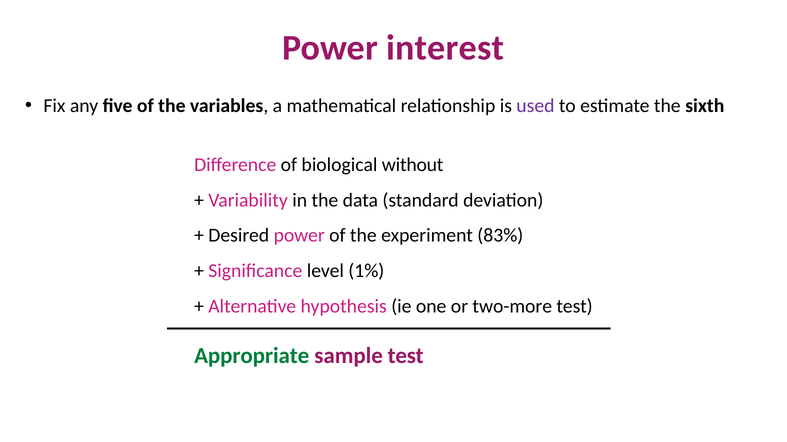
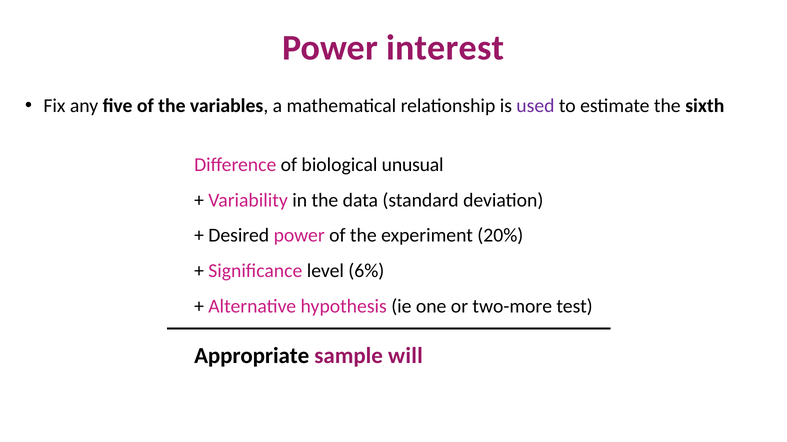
without: without -> unusual
83%: 83% -> 20%
1%: 1% -> 6%
Appropriate colour: green -> black
sample test: test -> will
